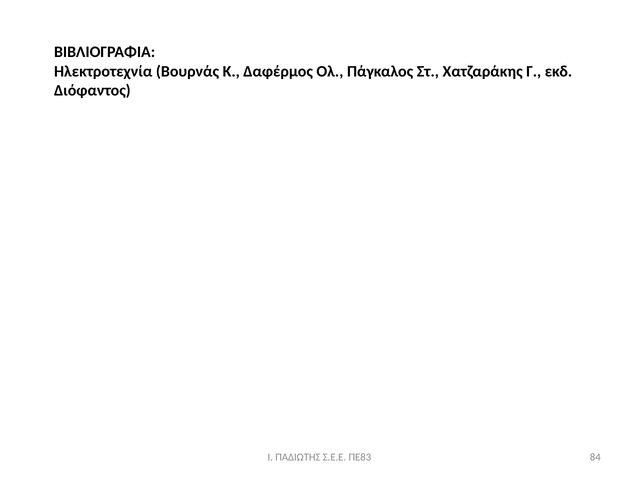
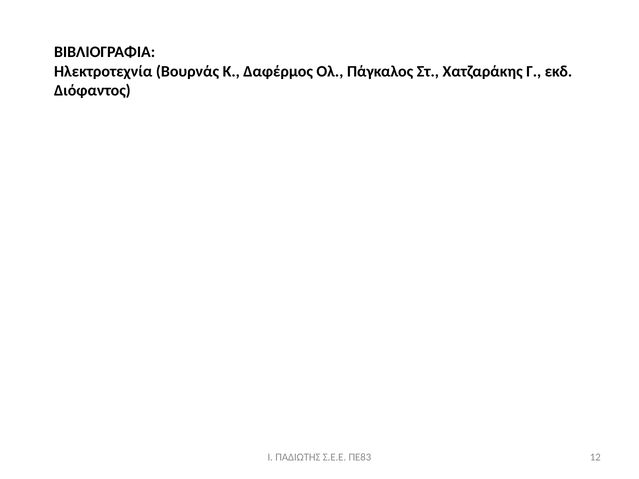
84: 84 -> 12
